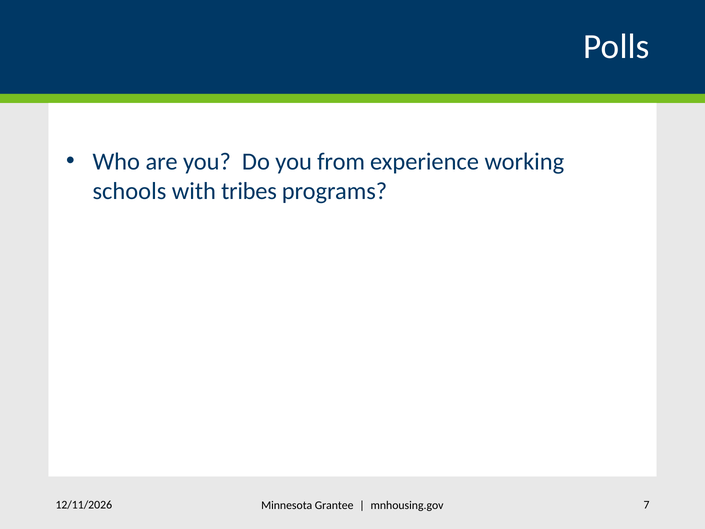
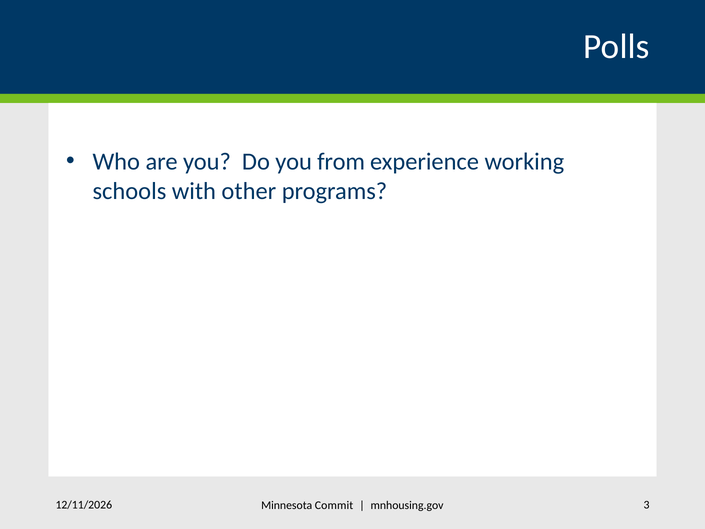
tribes: tribes -> other
Grantee: Grantee -> Commit
7: 7 -> 3
